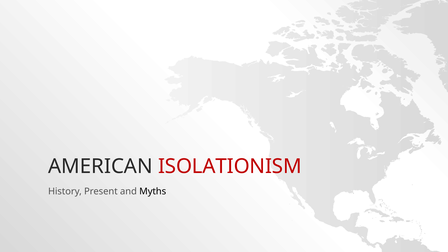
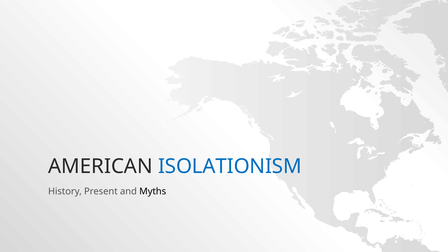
ISOLATIONISM colour: red -> blue
